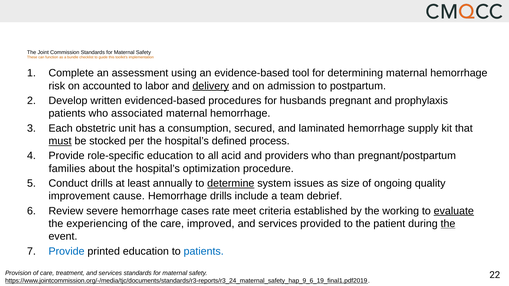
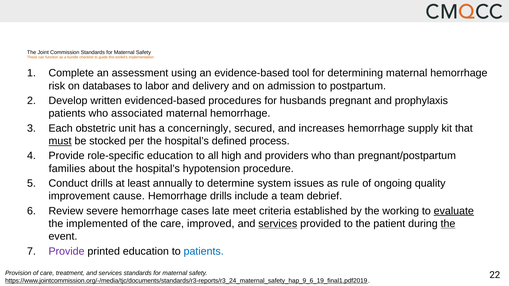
accounted: accounted -> databases
delivery underline: present -> none
consumption: consumption -> concerningly
laminated: laminated -> increases
acid: acid -> high
optimization: optimization -> hypotension
determine underline: present -> none
size: size -> rule
rate: rate -> late
experiencing: experiencing -> implemented
services at (278, 224) underline: none -> present
Provide at (67, 251) colour: blue -> purple
